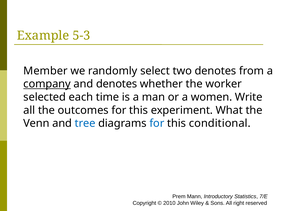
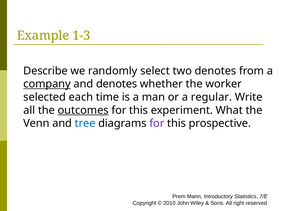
5-3: 5-3 -> 1-3
Member: Member -> Describe
women: women -> regular
outcomes underline: none -> present
for at (157, 124) colour: blue -> purple
conditional: conditional -> prospective
